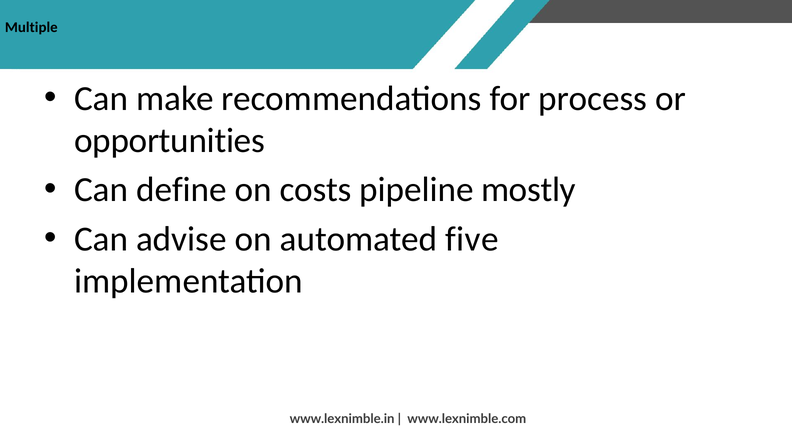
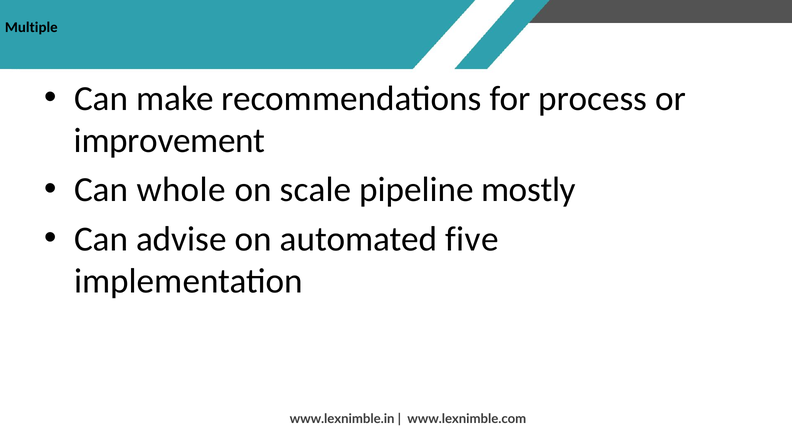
opportunities: opportunities -> improvement
define: define -> whole
costs: costs -> scale
